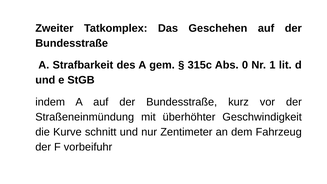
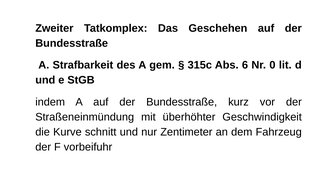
0: 0 -> 6
1: 1 -> 0
